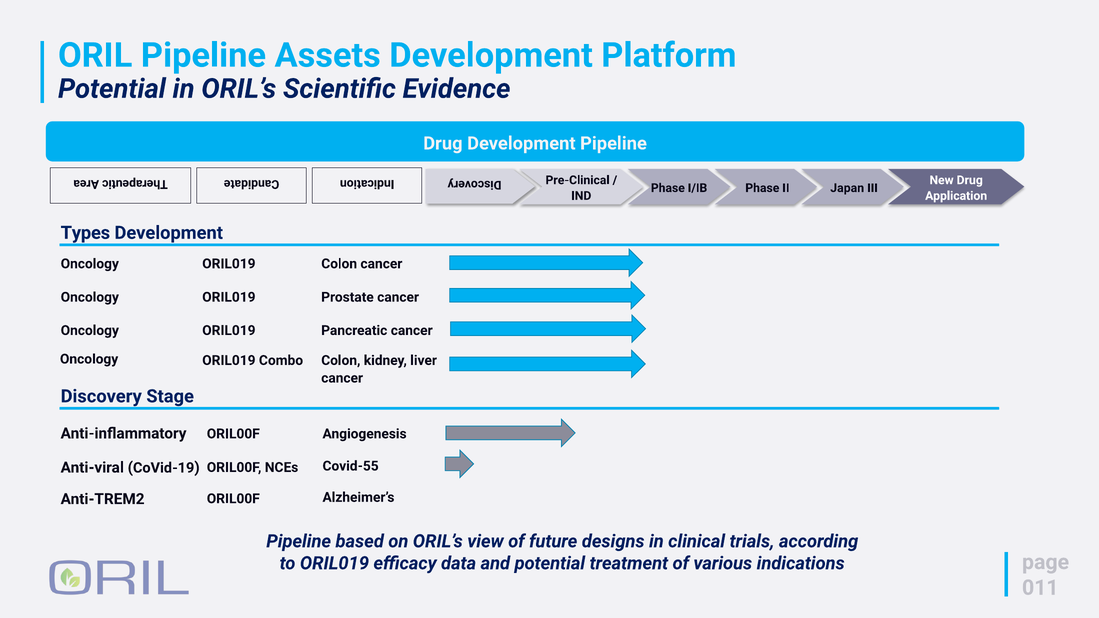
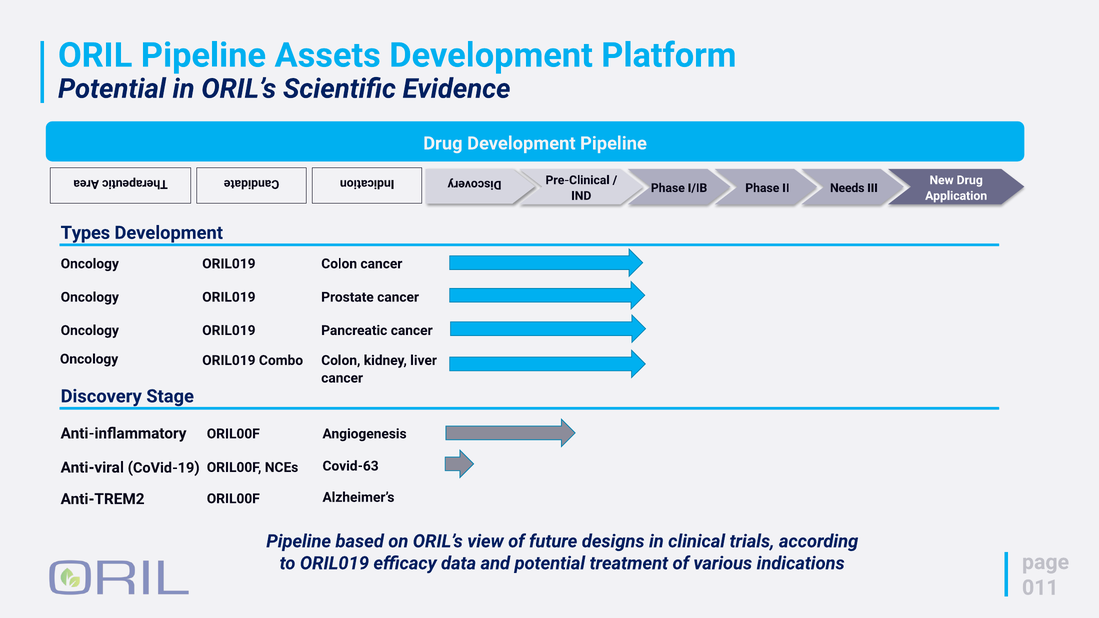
Japan: Japan -> Needs
Covid-55: Covid-55 -> Covid-63
